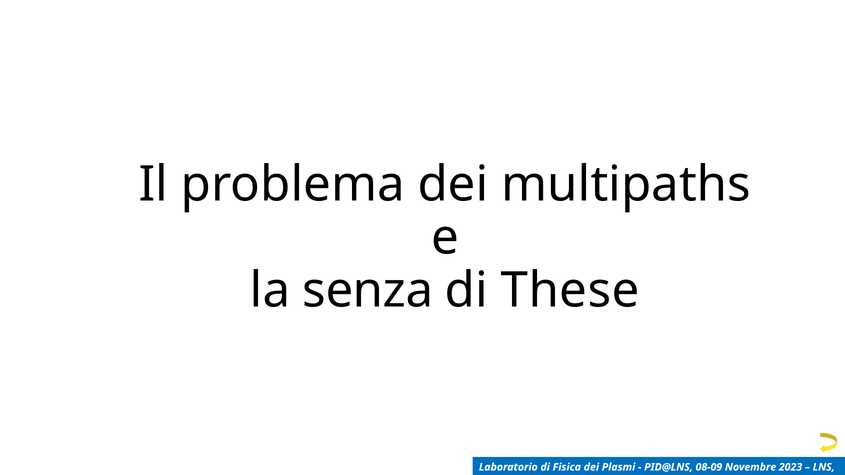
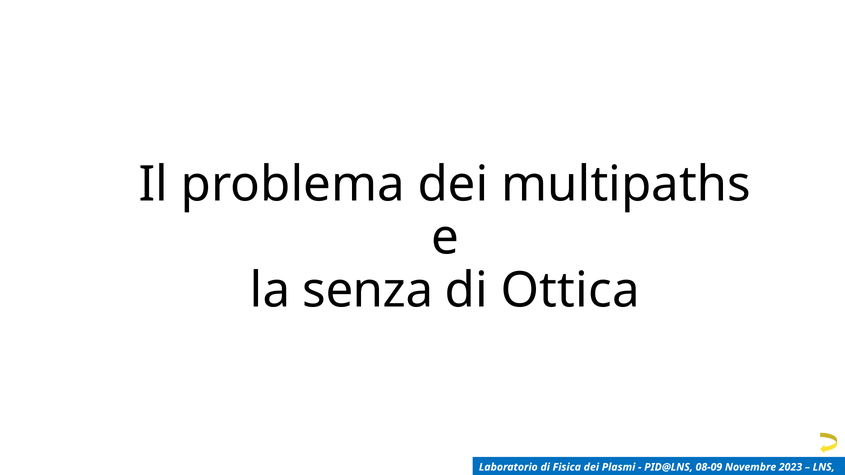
These: These -> Ottica
